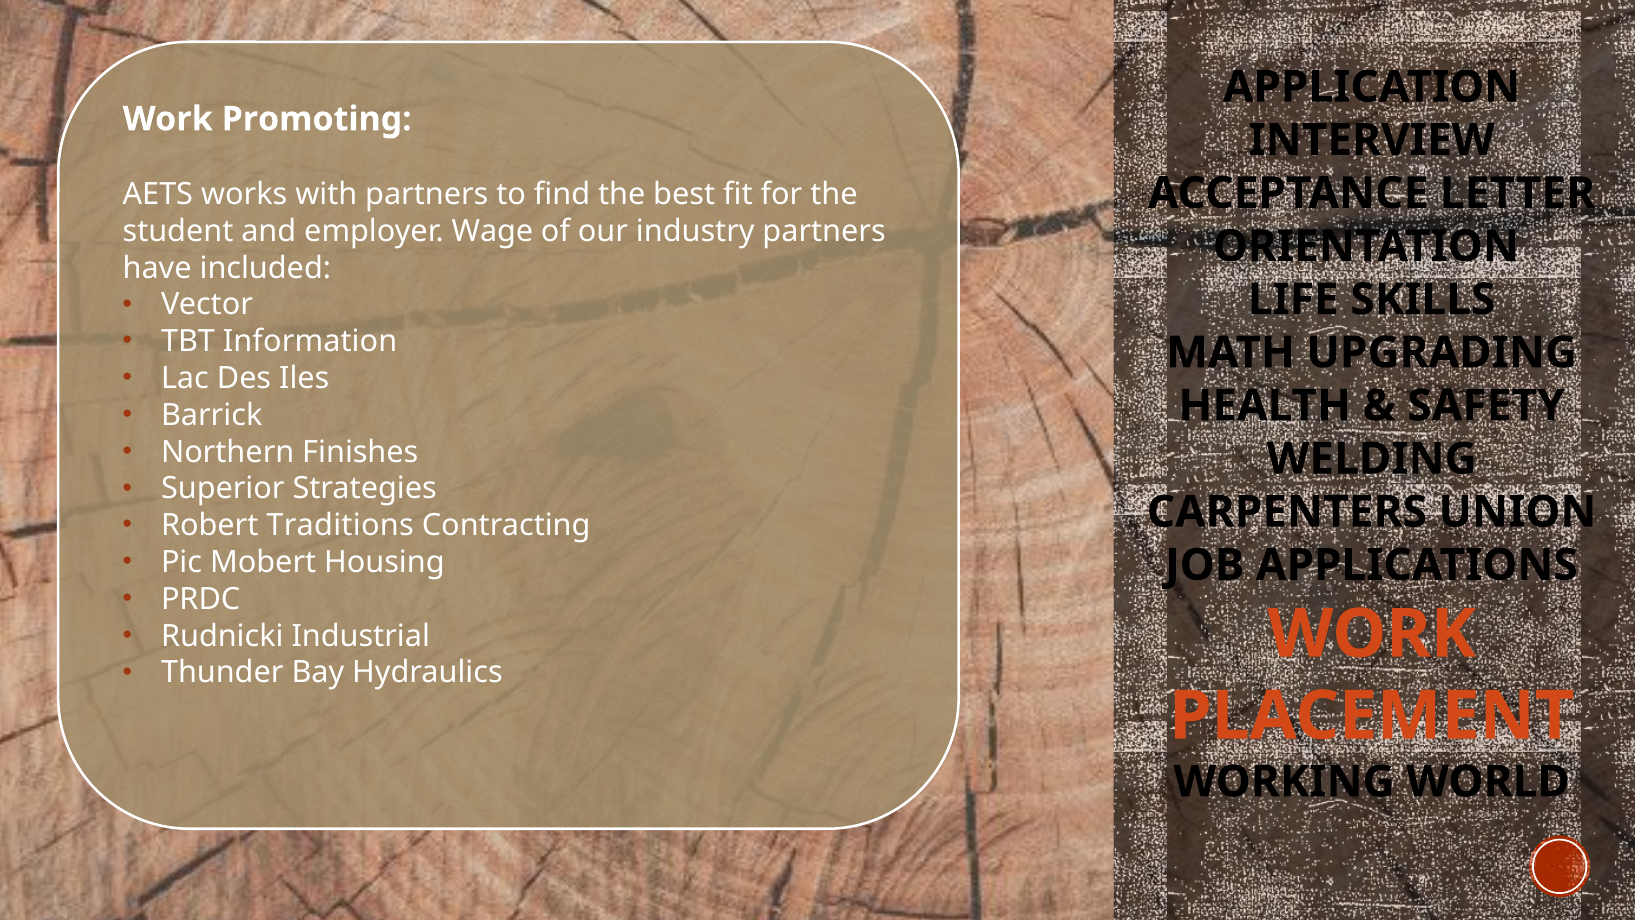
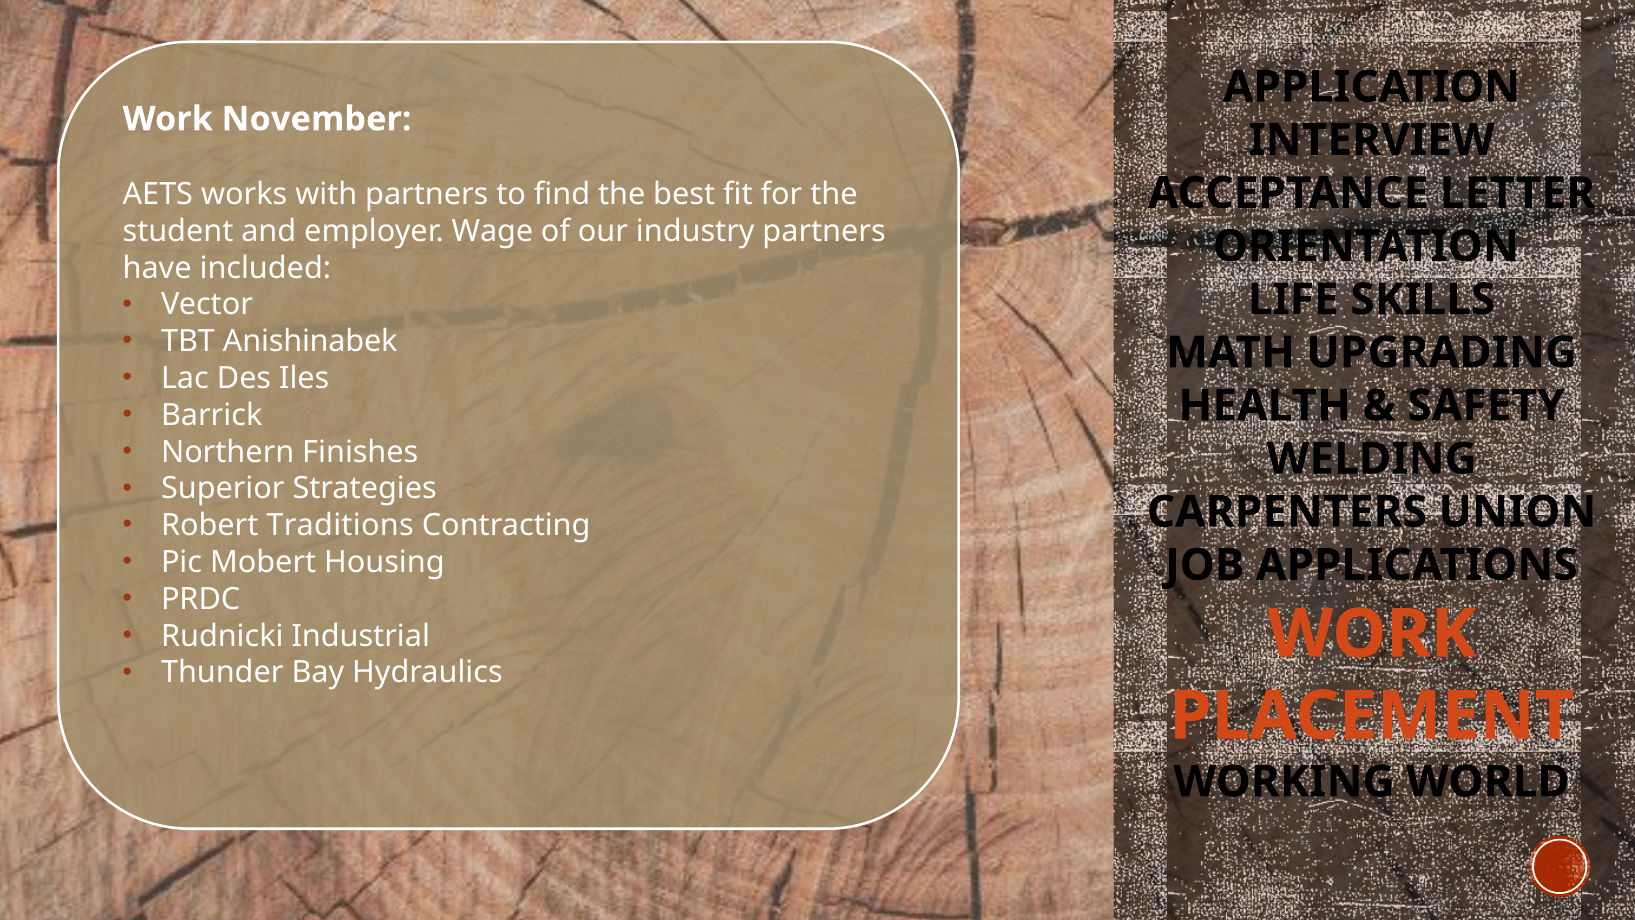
Promoting: Promoting -> November
Information: Information -> Anishinabek
